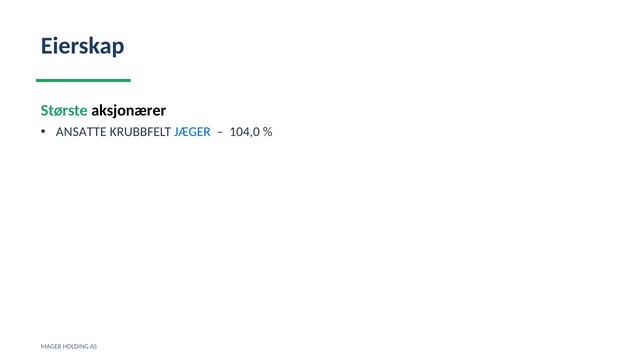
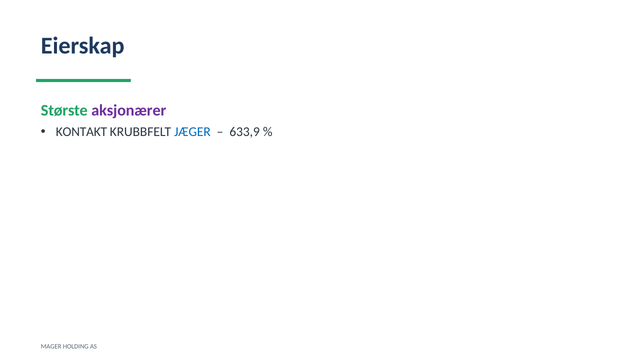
aksjonærer colour: black -> purple
ANSATTE: ANSATTE -> KONTAKT
104,0: 104,0 -> 633,9
